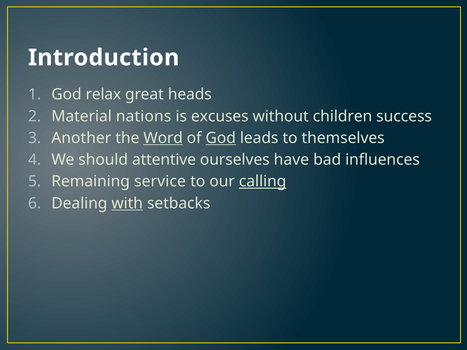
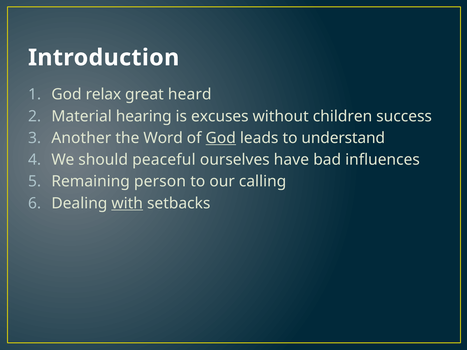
heads: heads -> heard
nations: nations -> hearing
Word underline: present -> none
themselves: themselves -> understand
attentive: attentive -> peaceful
service: service -> person
calling underline: present -> none
